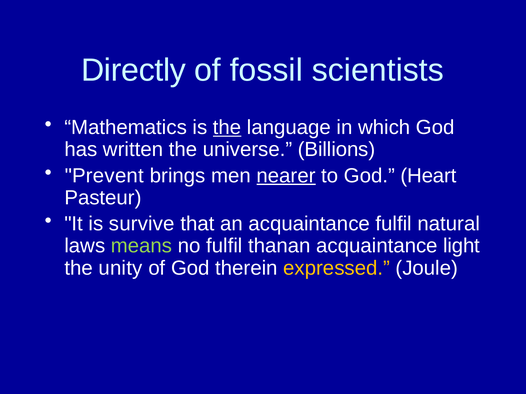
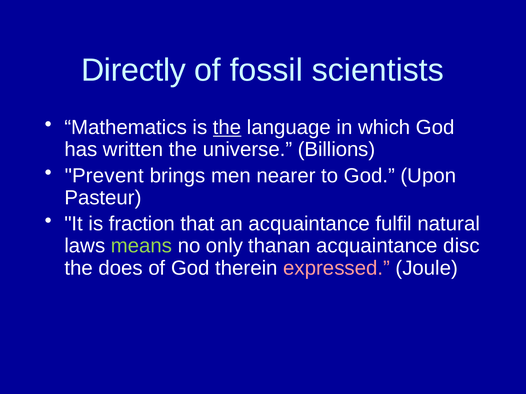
nearer underline: present -> none
Heart: Heart -> Upon
survive: survive -> fraction
no fulfil: fulfil -> only
light: light -> disc
unity: unity -> does
expressed colour: yellow -> pink
